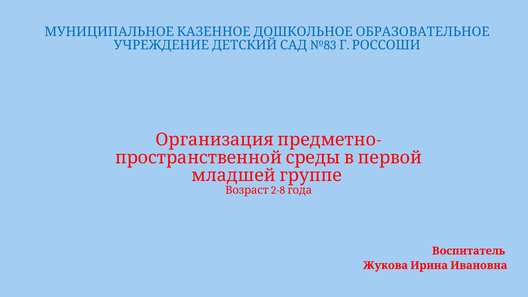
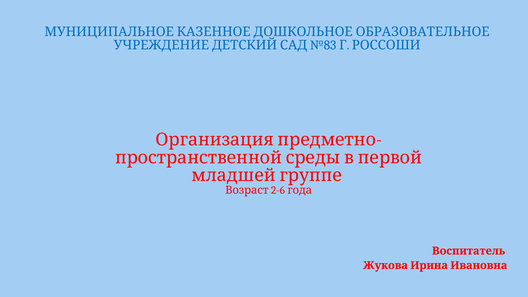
2-8: 2-8 -> 2-6
